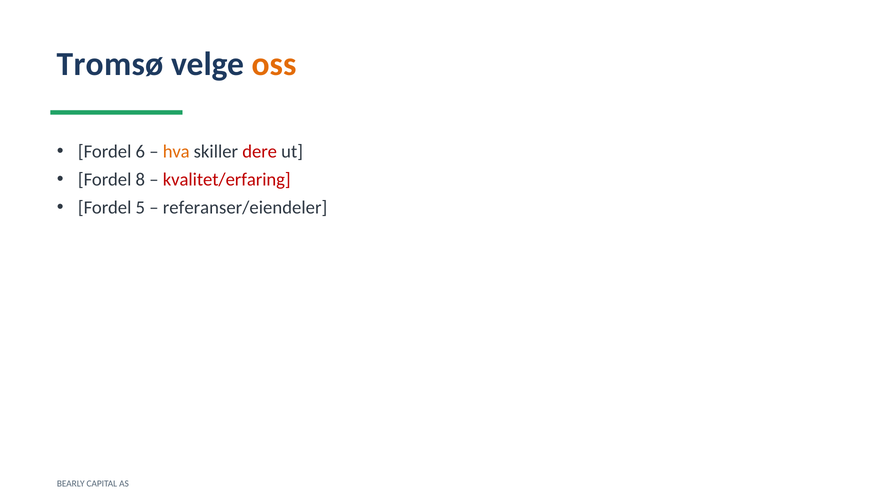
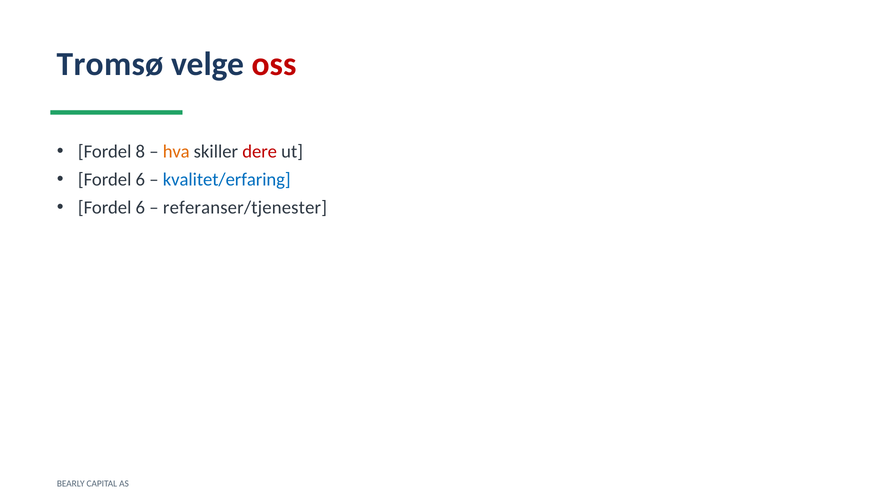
oss colour: orange -> red
6: 6 -> 8
8 at (140, 180): 8 -> 6
kvalitet/erfaring colour: red -> blue
5 at (140, 208): 5 -> 6
referanser/eiendeler: referanser/eiendeler -> referanser/tjenester
